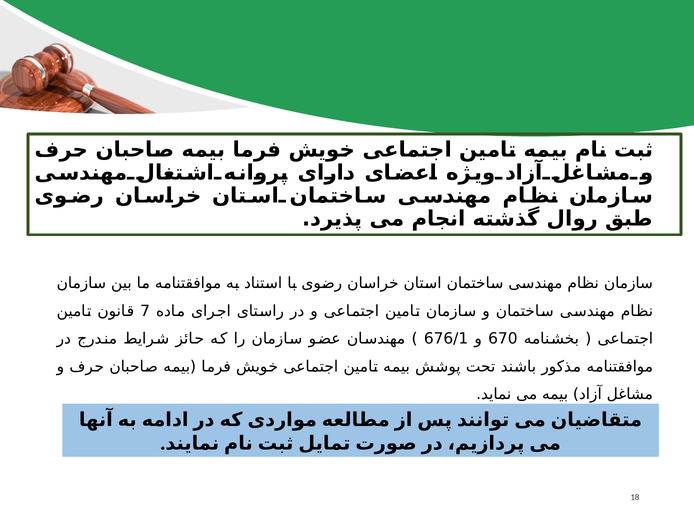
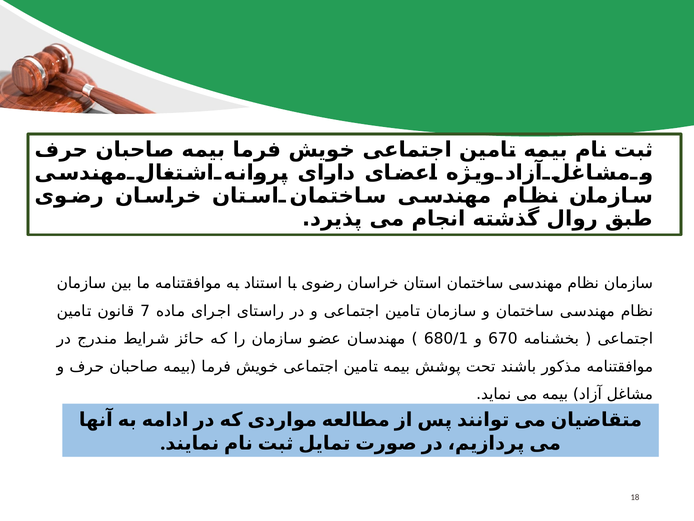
676/1: 676/1 -> 680/1
